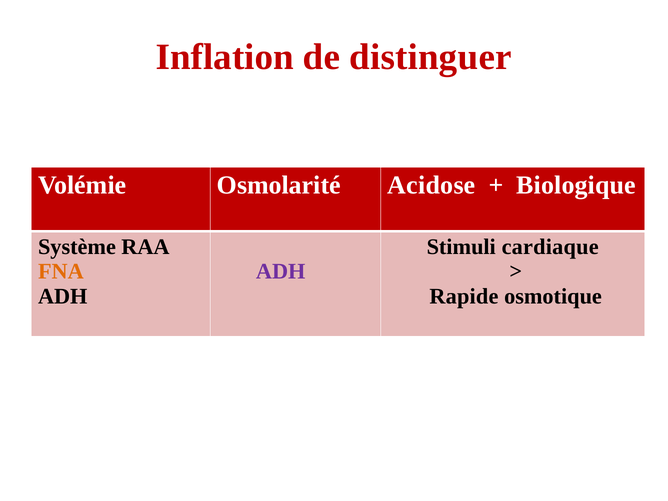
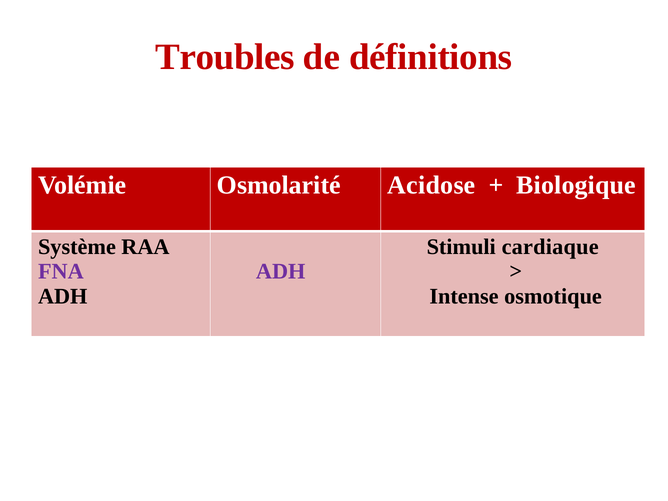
Inflation: Inflation -> Troubles
distinguer: distinguer -> définitions
FNA colour: orange -> purple
Rapide: Rapide -> Intense
